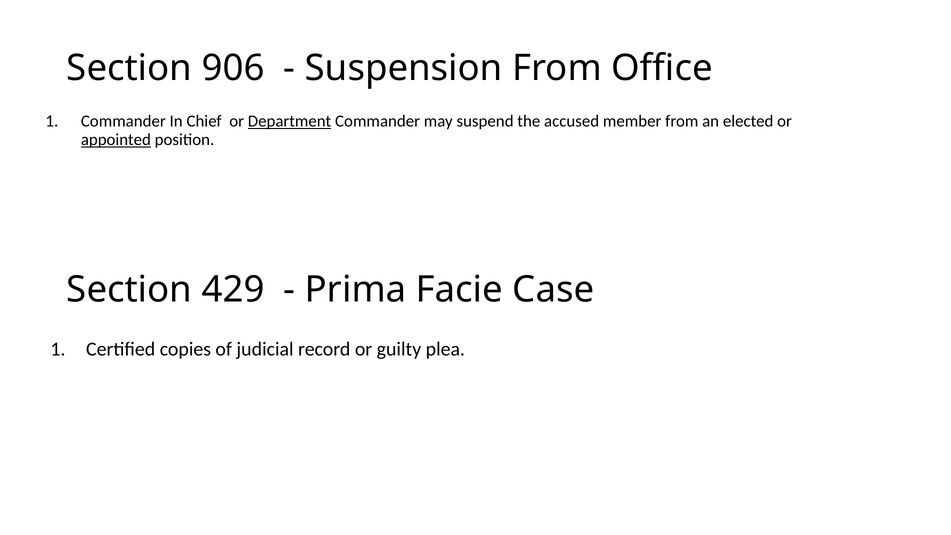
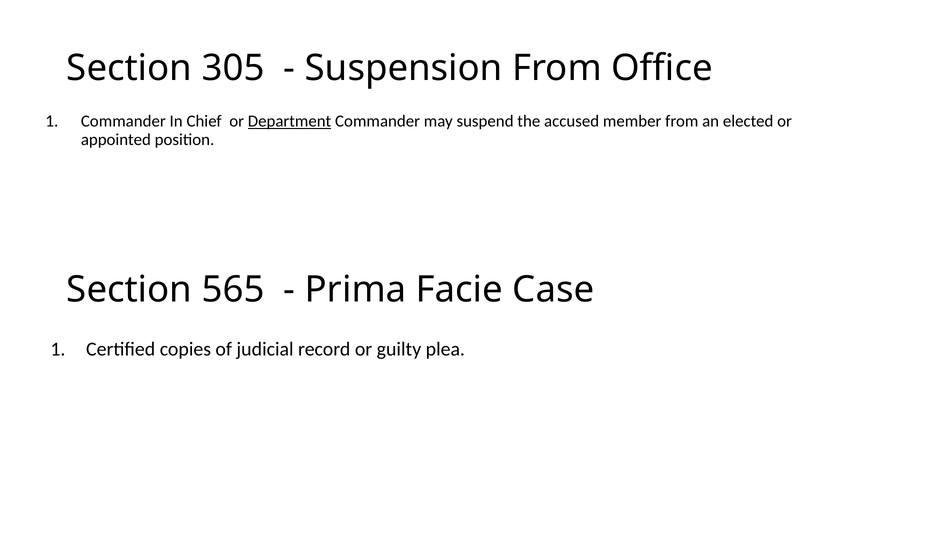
906: 906 -> 305
appointed underline: present -> none
429: 429 -> 565
